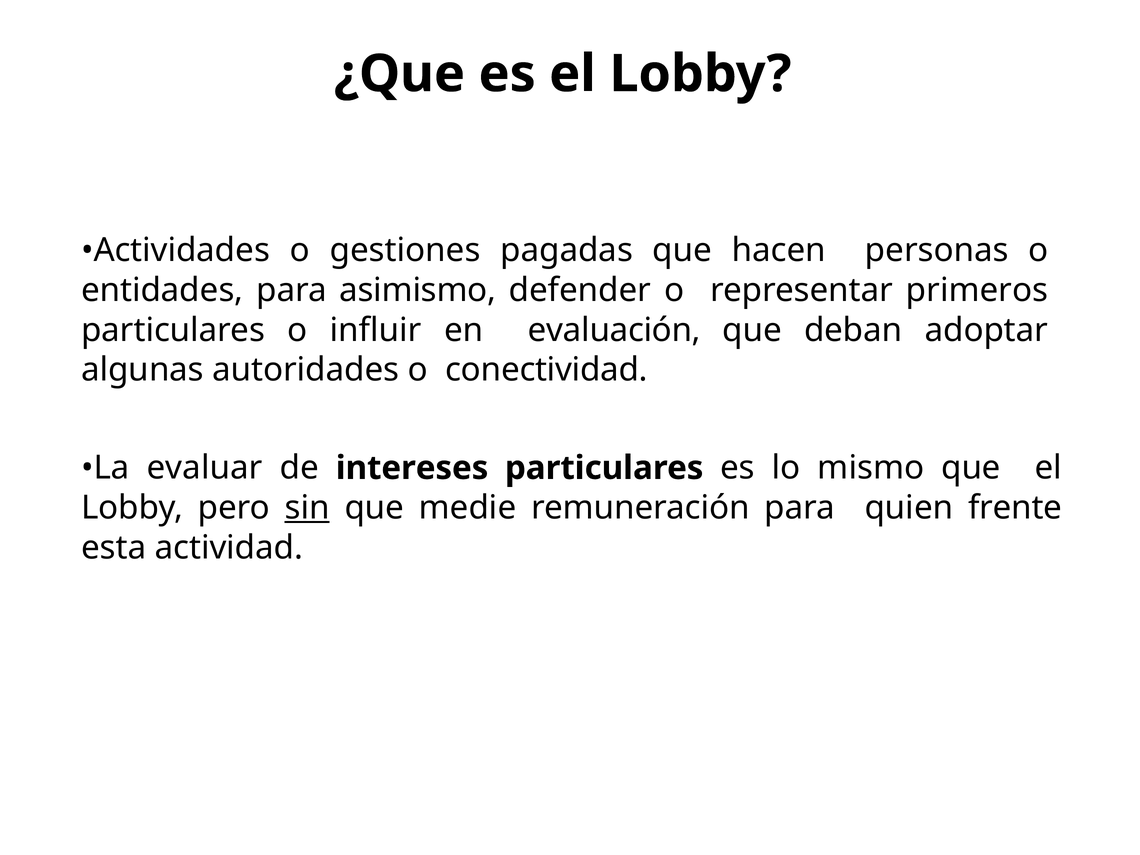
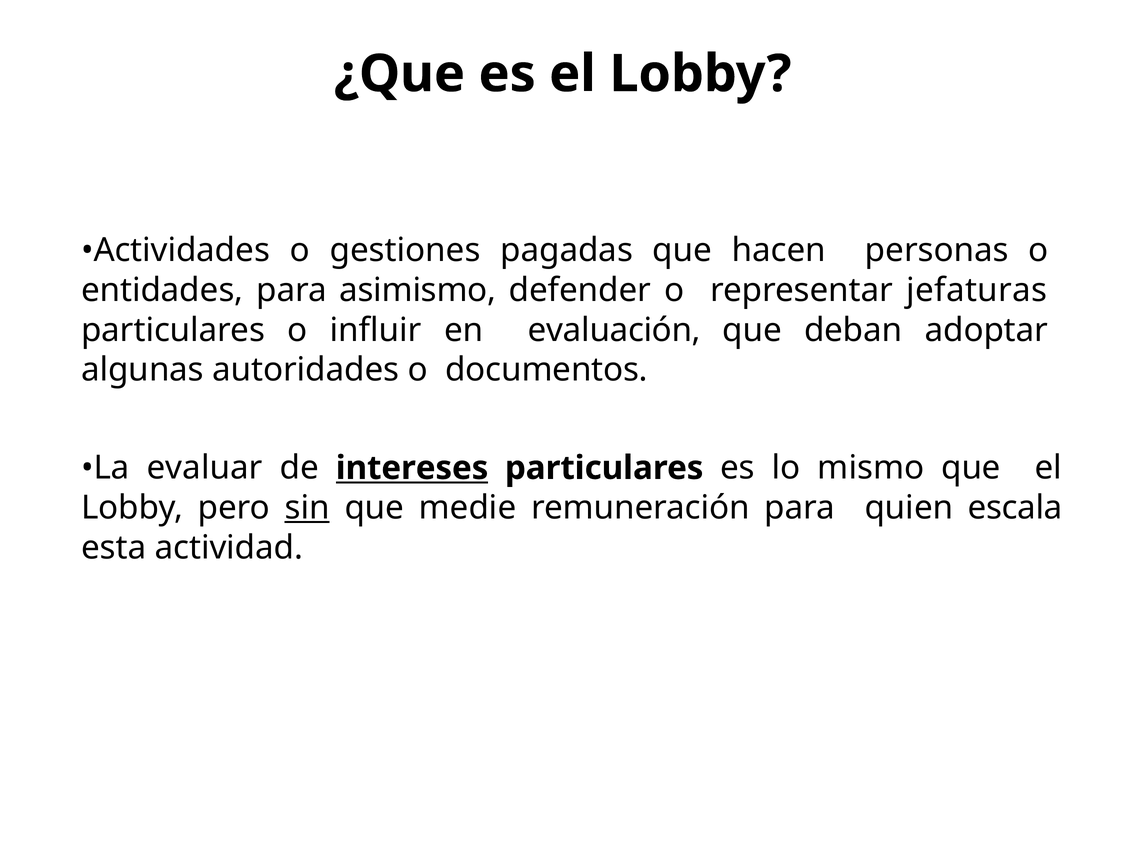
primeros: primeros -> jefaturas
conectividad: conectividad -> documentos
intereses underline: none -> present
frente: frente -> escala
